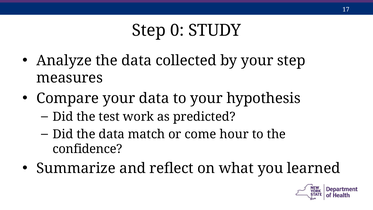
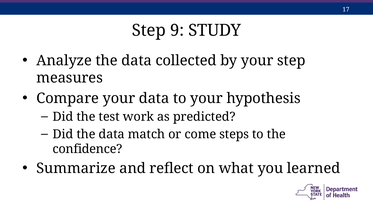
0: 0 -> 9
hour: hour -> steps
